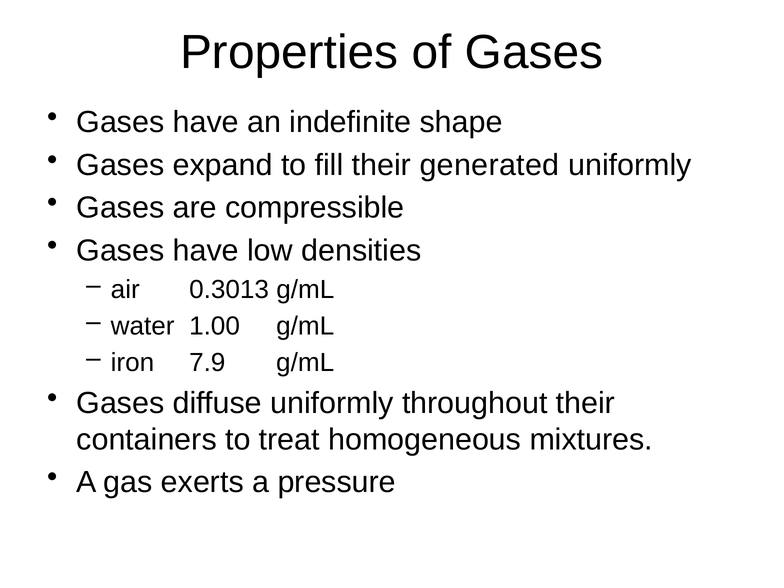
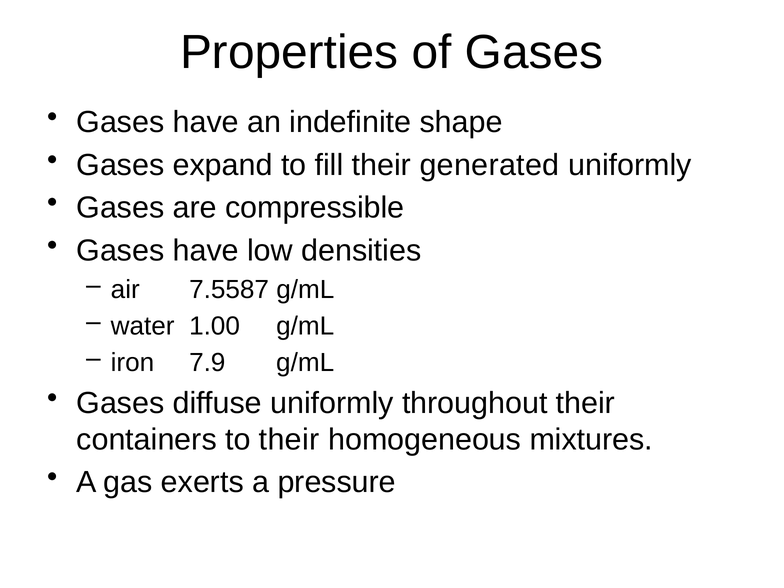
0.3013: 0.3013 -> 7.5587
to treat: treat -> their
